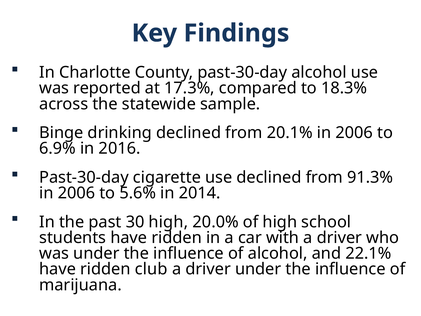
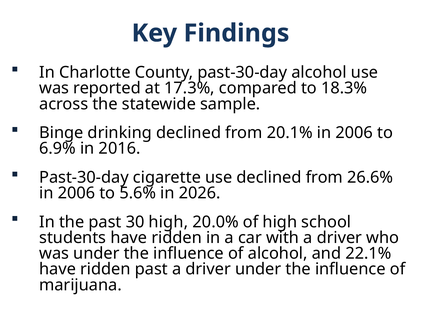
91.3%: 91.3% -> 26.6%
2014: 2014 -> 2026
ridden club: club -> past
